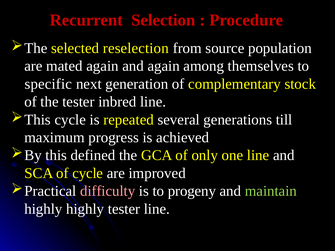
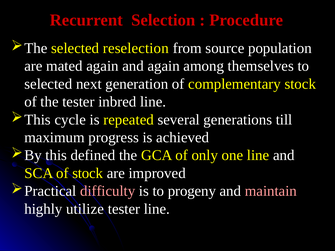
specific at (48, 84): specific -> selected
of cycle: cycle -> stock
maintain colour: light green -> pink
highly highly: highly -> utilize
